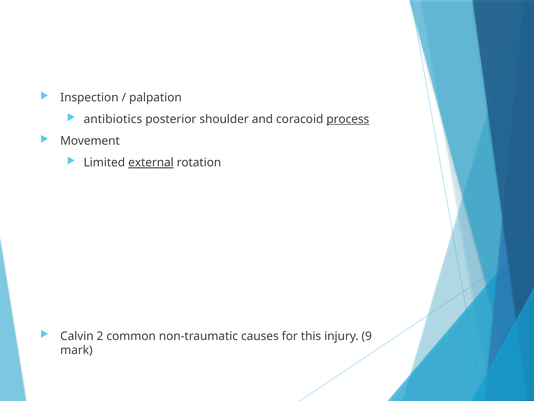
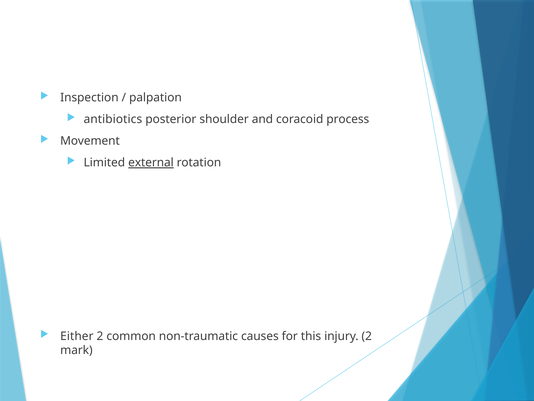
process underline: present -> none
Calvin: Calvin -> Either
injury 9: 9 -> 2
